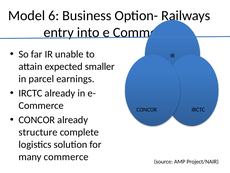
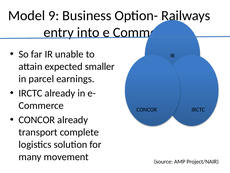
6: 6 -> 9
structure: structure -> transport
many commerce: commerce -> movement
